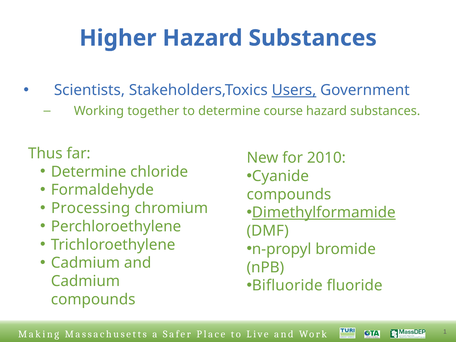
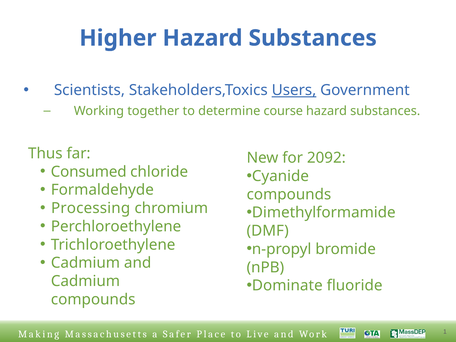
2010: 2010 -> 2092
Determine at (89, 172): Determine -> Consumed
Dimethylformamide underline: present -> none
Bifluoride: Bifluoride -> Dominate
